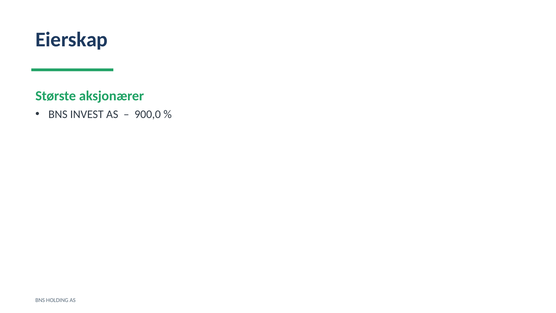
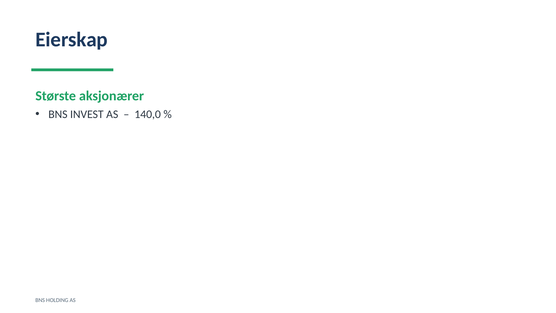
900,0: 900,0 -> 140,0
